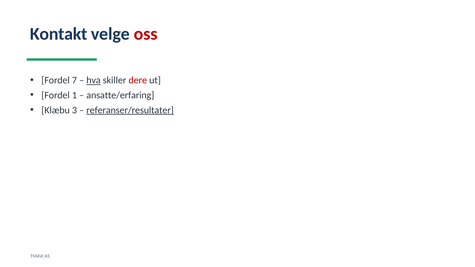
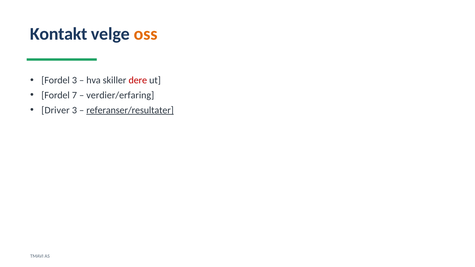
oss colour: red -> orange
Fordel 7: 7 -> 3
hva underline: present -> none
1: 1 -> 7
ansatte/erfaring: ansatte/erfaring -> verdier/erfaring
Klæbu: Klæbu -> Driver
